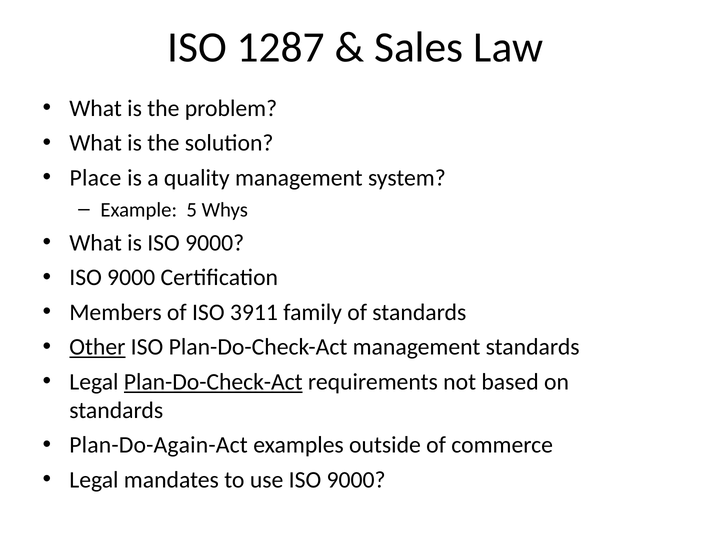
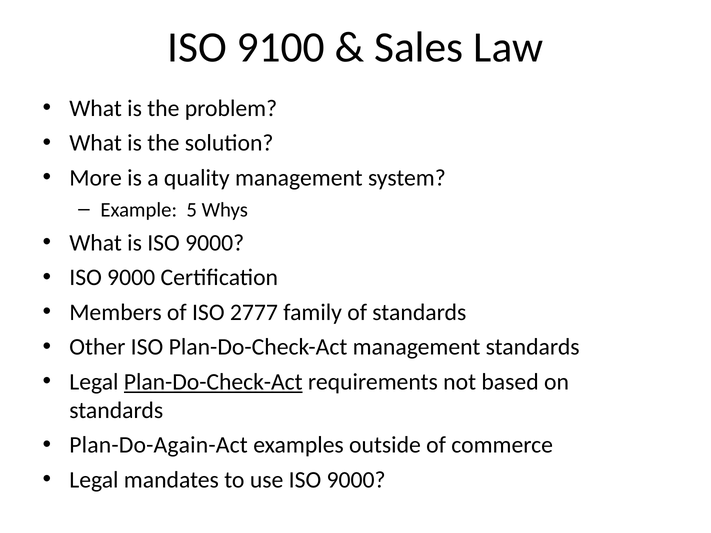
1287: 1287 -> 9100
Place: Place -> More
3911: 3911 -> 2777
Other underline: present -> none
